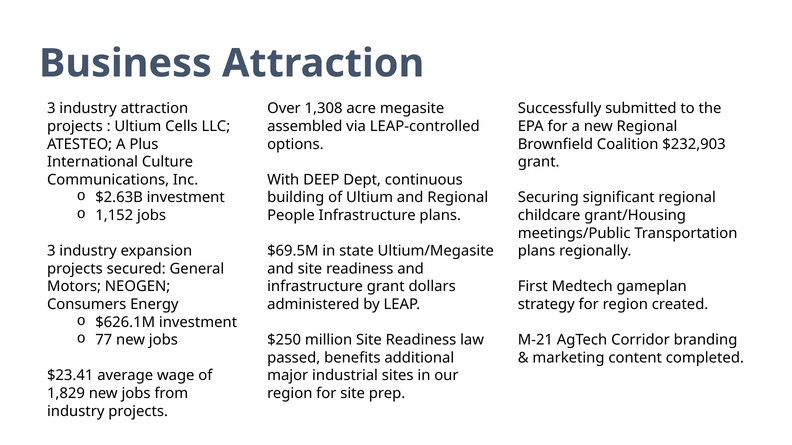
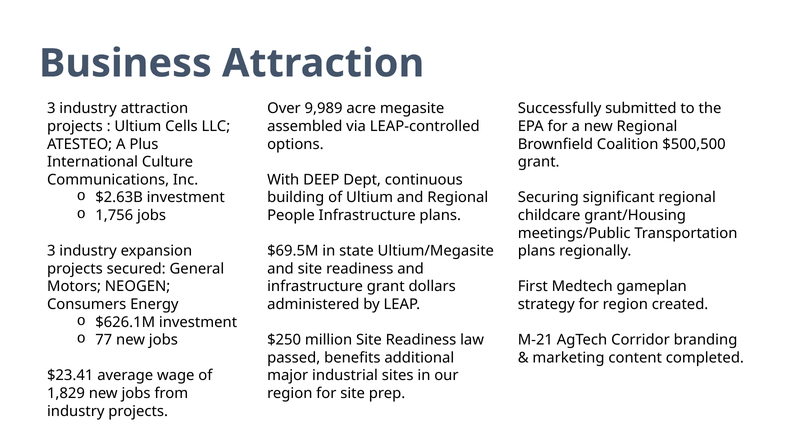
1,308: 1,308 -> 9,989
$232,903: $232,903 -> $500,500
1,152: 1,152 -> 1,756
